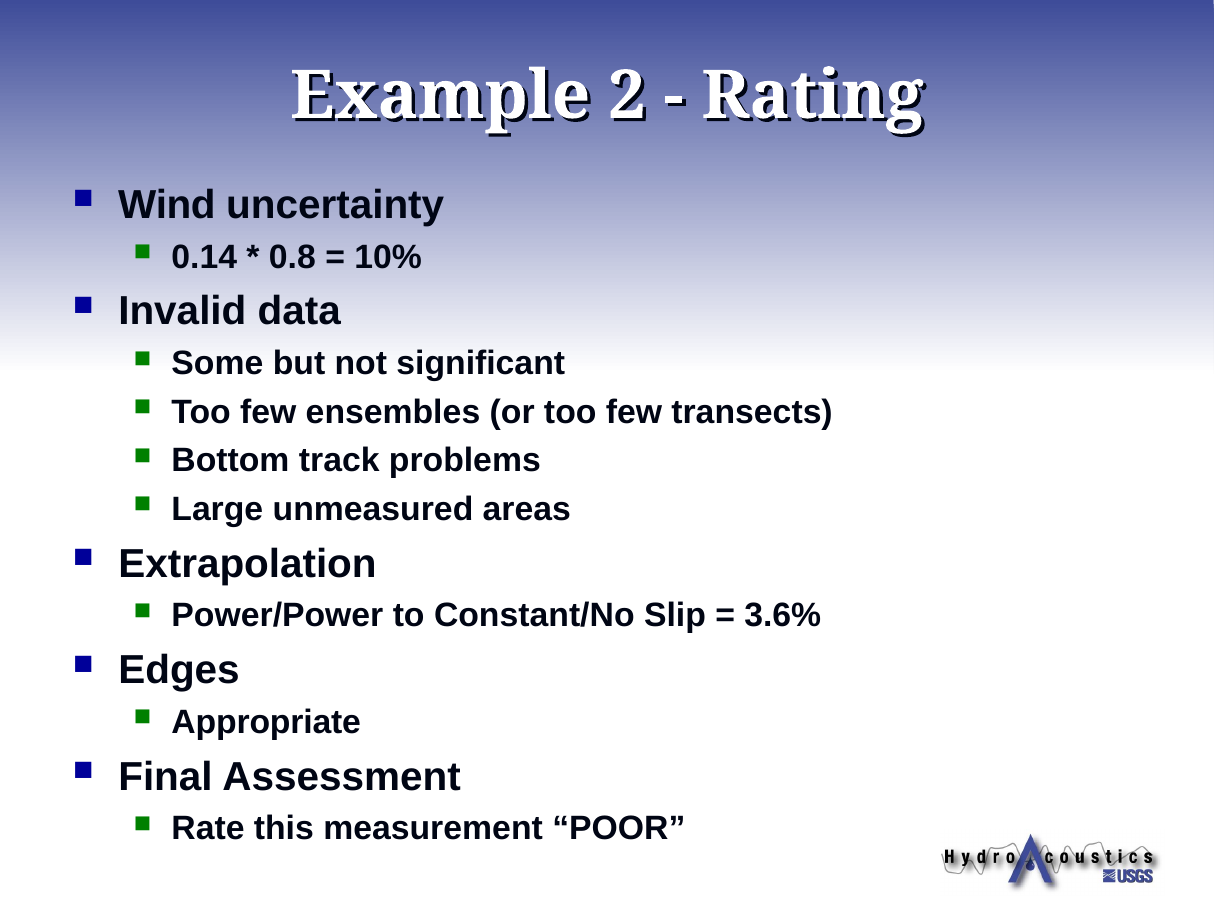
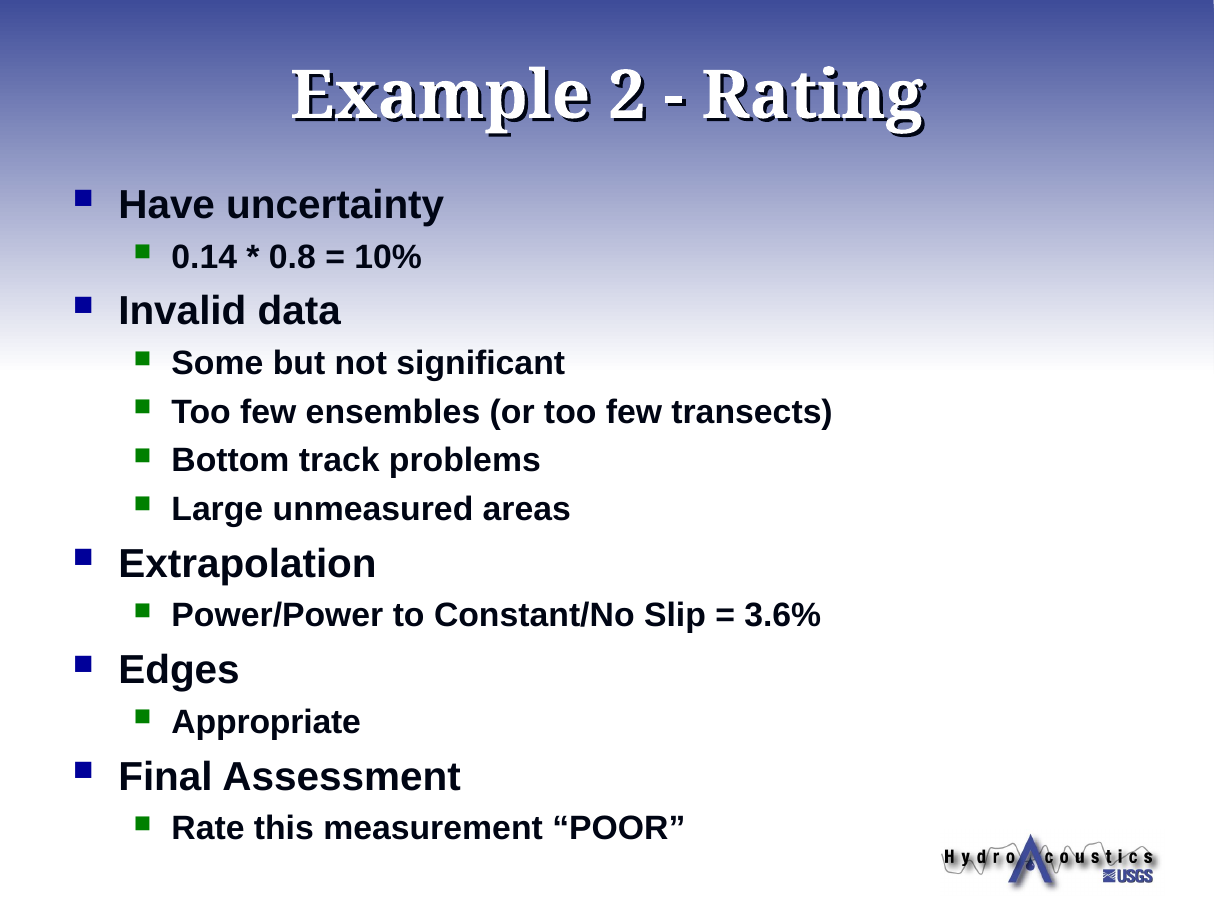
Wind: Wind -> Have
